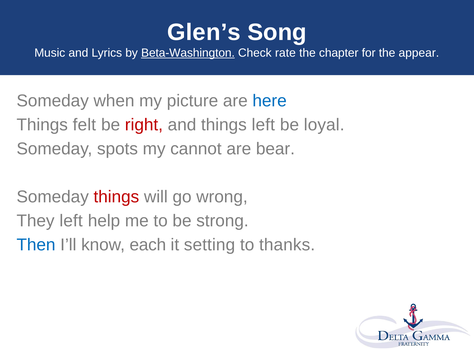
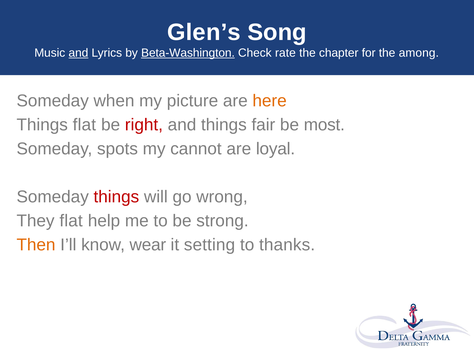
and at (78, 53) underline: none -> present
appear: appear -> among
here colour: blue -> orange
Things felt: felt -> flat
things left: left -> fair
loyal: loyal -> most
bear: bear -> loyal
They left: left -> flat
Then colour: blue -> orange
each: each -> wear
